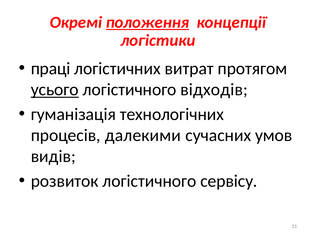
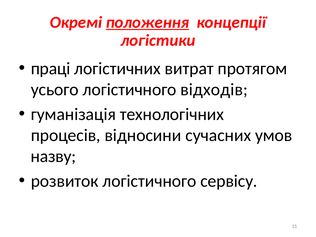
усього underline: present -> none
далекими: далекими -> відносини
видів: видів -> назву
